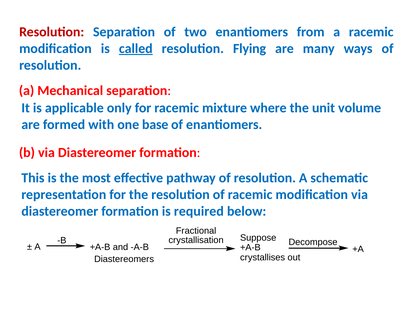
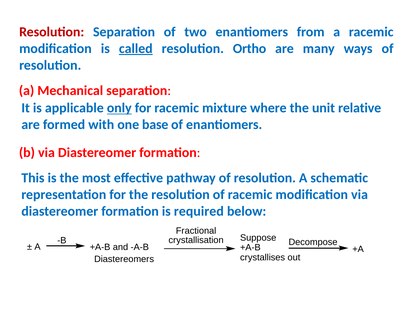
Flying: Flying -> Ortho
only underline: none -> present
volume: volume -> relative
